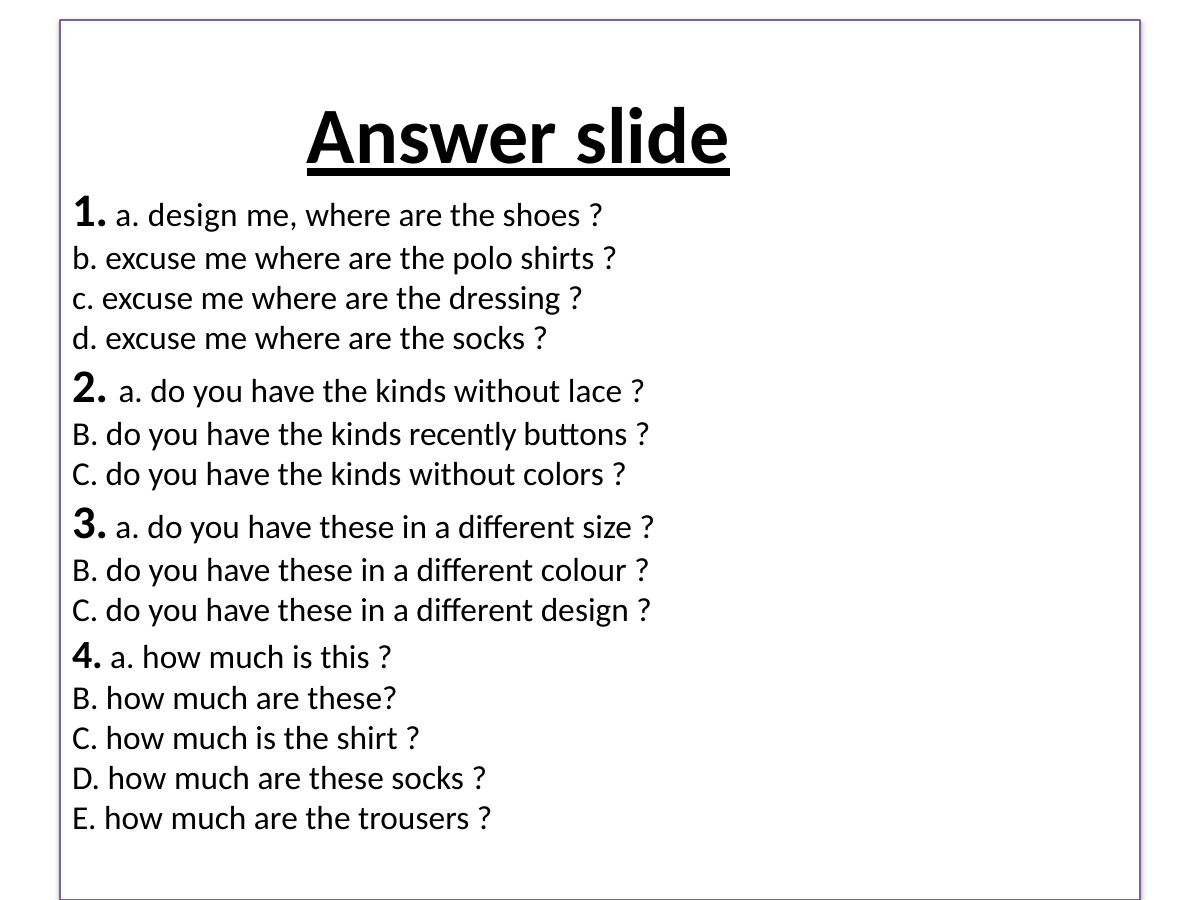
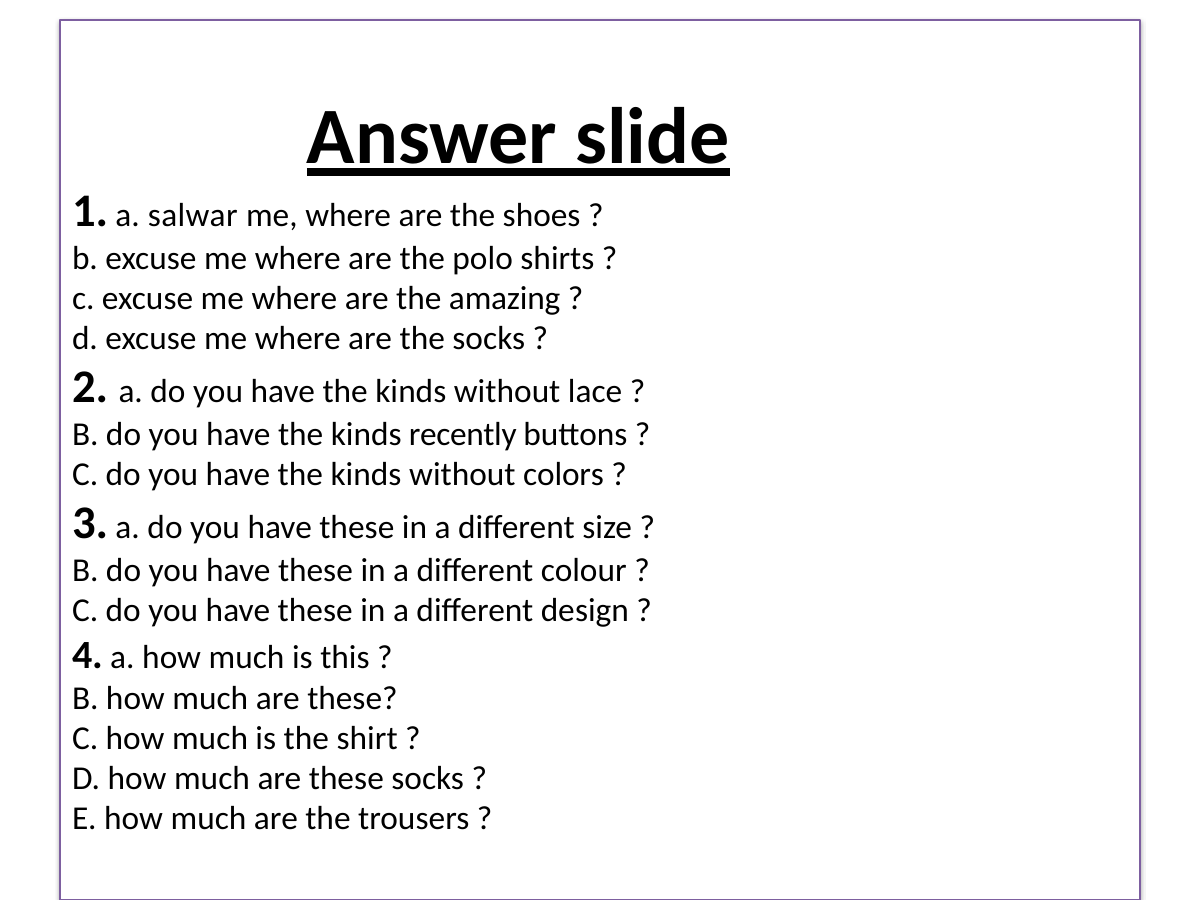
a design: design -> salwar
dressing: dressing -> amazing
